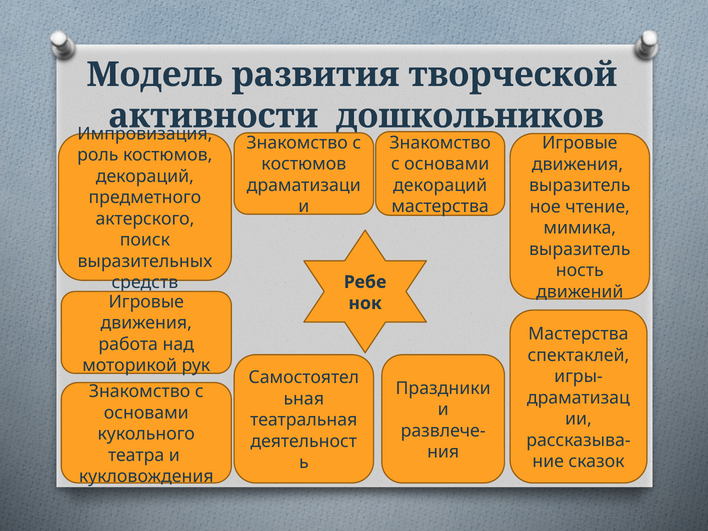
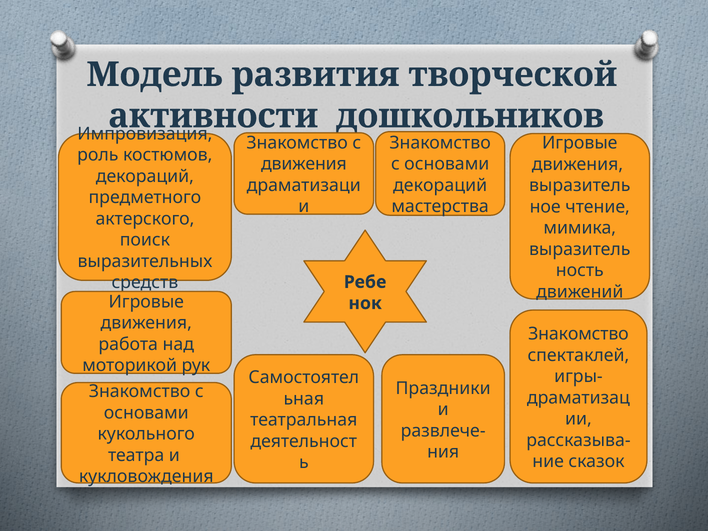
костюмов at (304, 164): костюмов -> движения
Мастерства at (578, 334): Мастерства -> Знакомство
